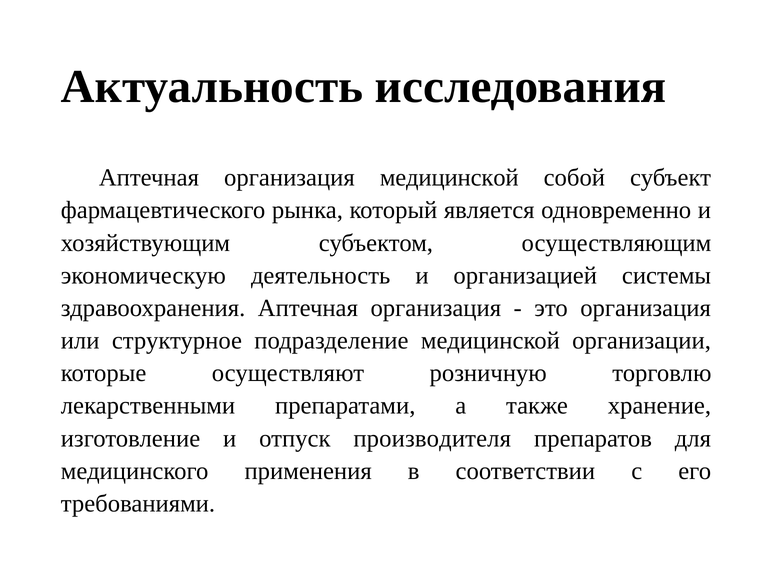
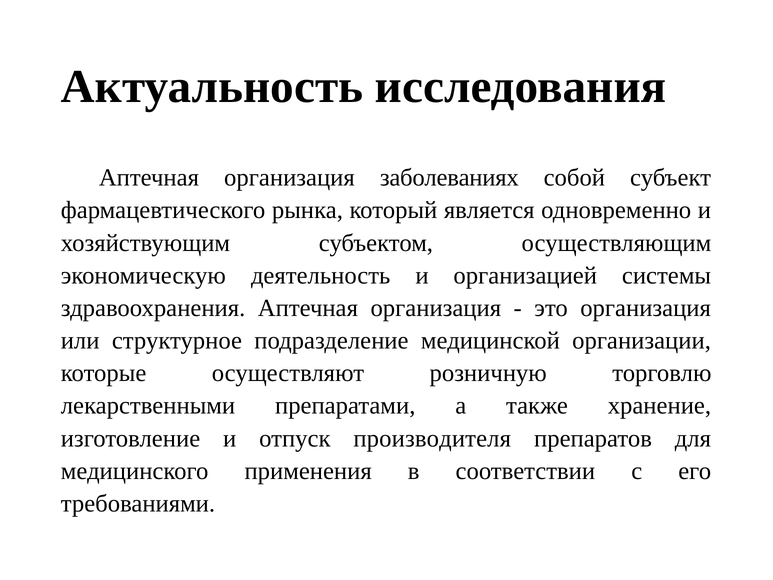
организация медицинской: медицинской -> заболеваниях
